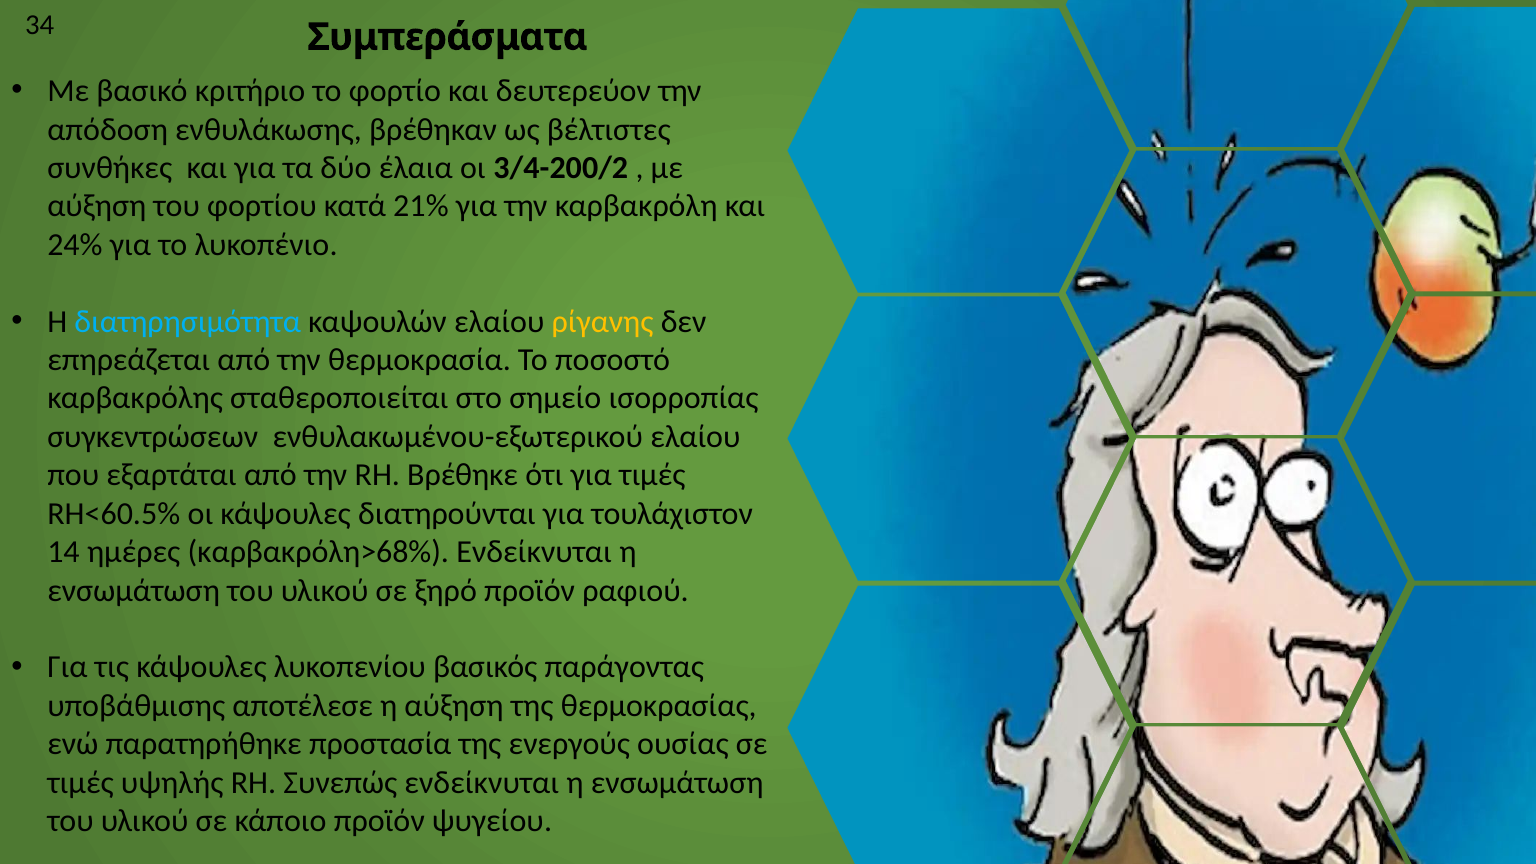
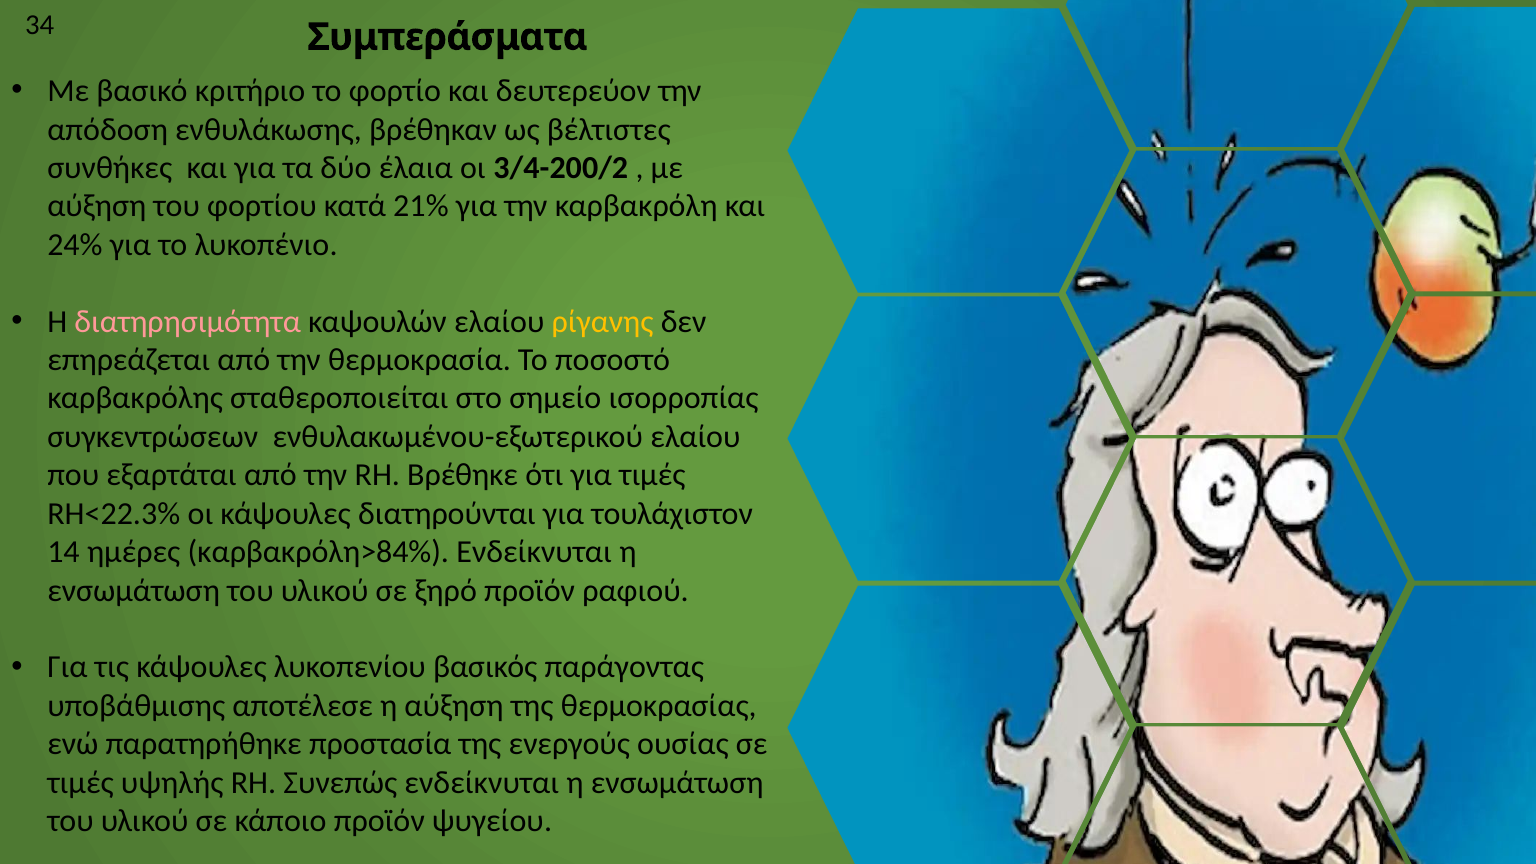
διατηρησιμότητα colour: light blue -> pink
RH<60.5%: RH<60.5% -> RH<22.3%
καρβακρόλη>68%: καρβακρόλη>68% -> καρβακρόλη>84%
